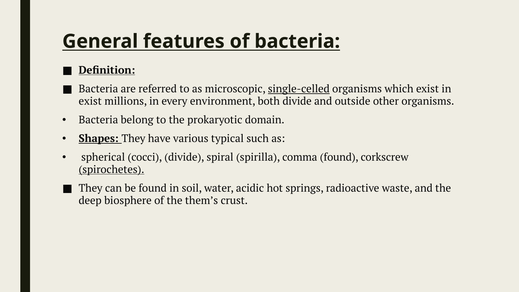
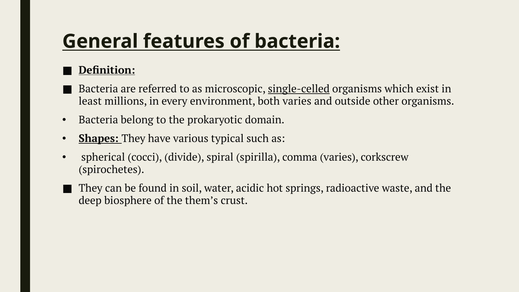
exist at (90, 101): exist -> least
both divide: divide -> varies
comma found: found -> varies
spirochetes underline: present -> none
